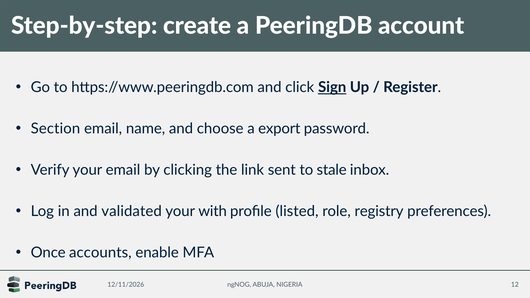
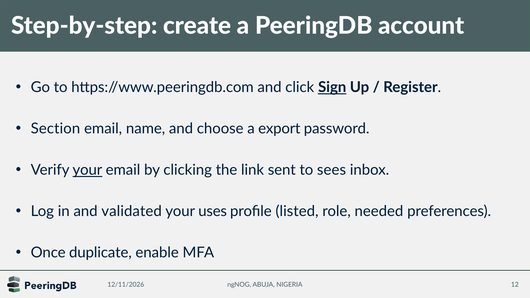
your at (87, 170) underline: none -> present
stale: stale -> sees
with: with -> uses
registry: registry -> needed
accounts: accounts -> duplicate
